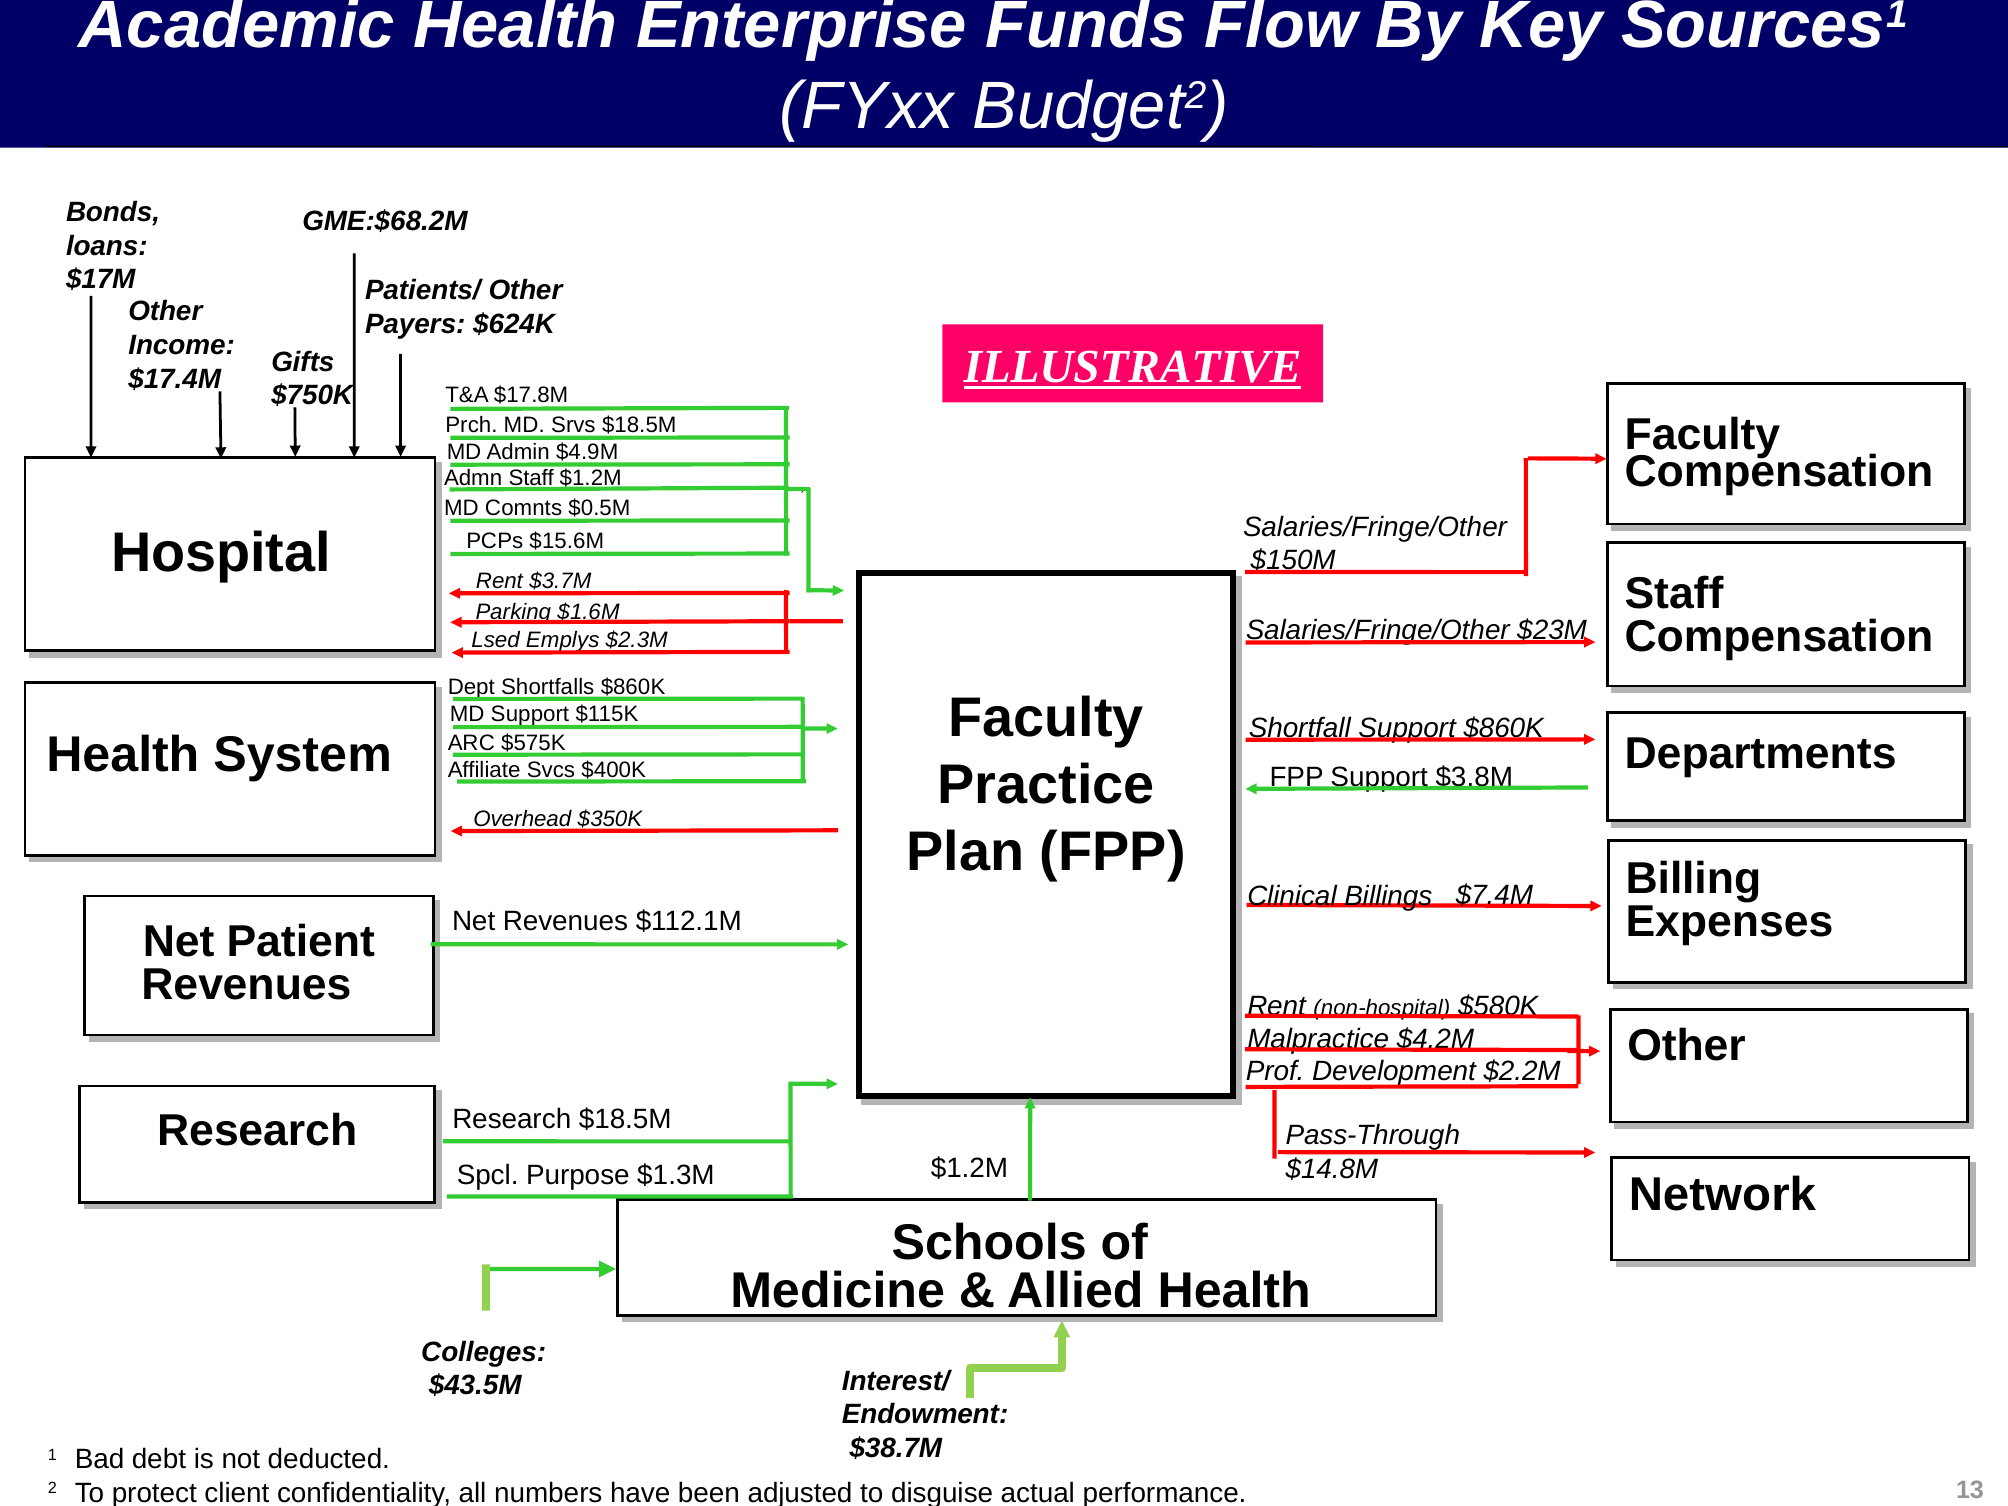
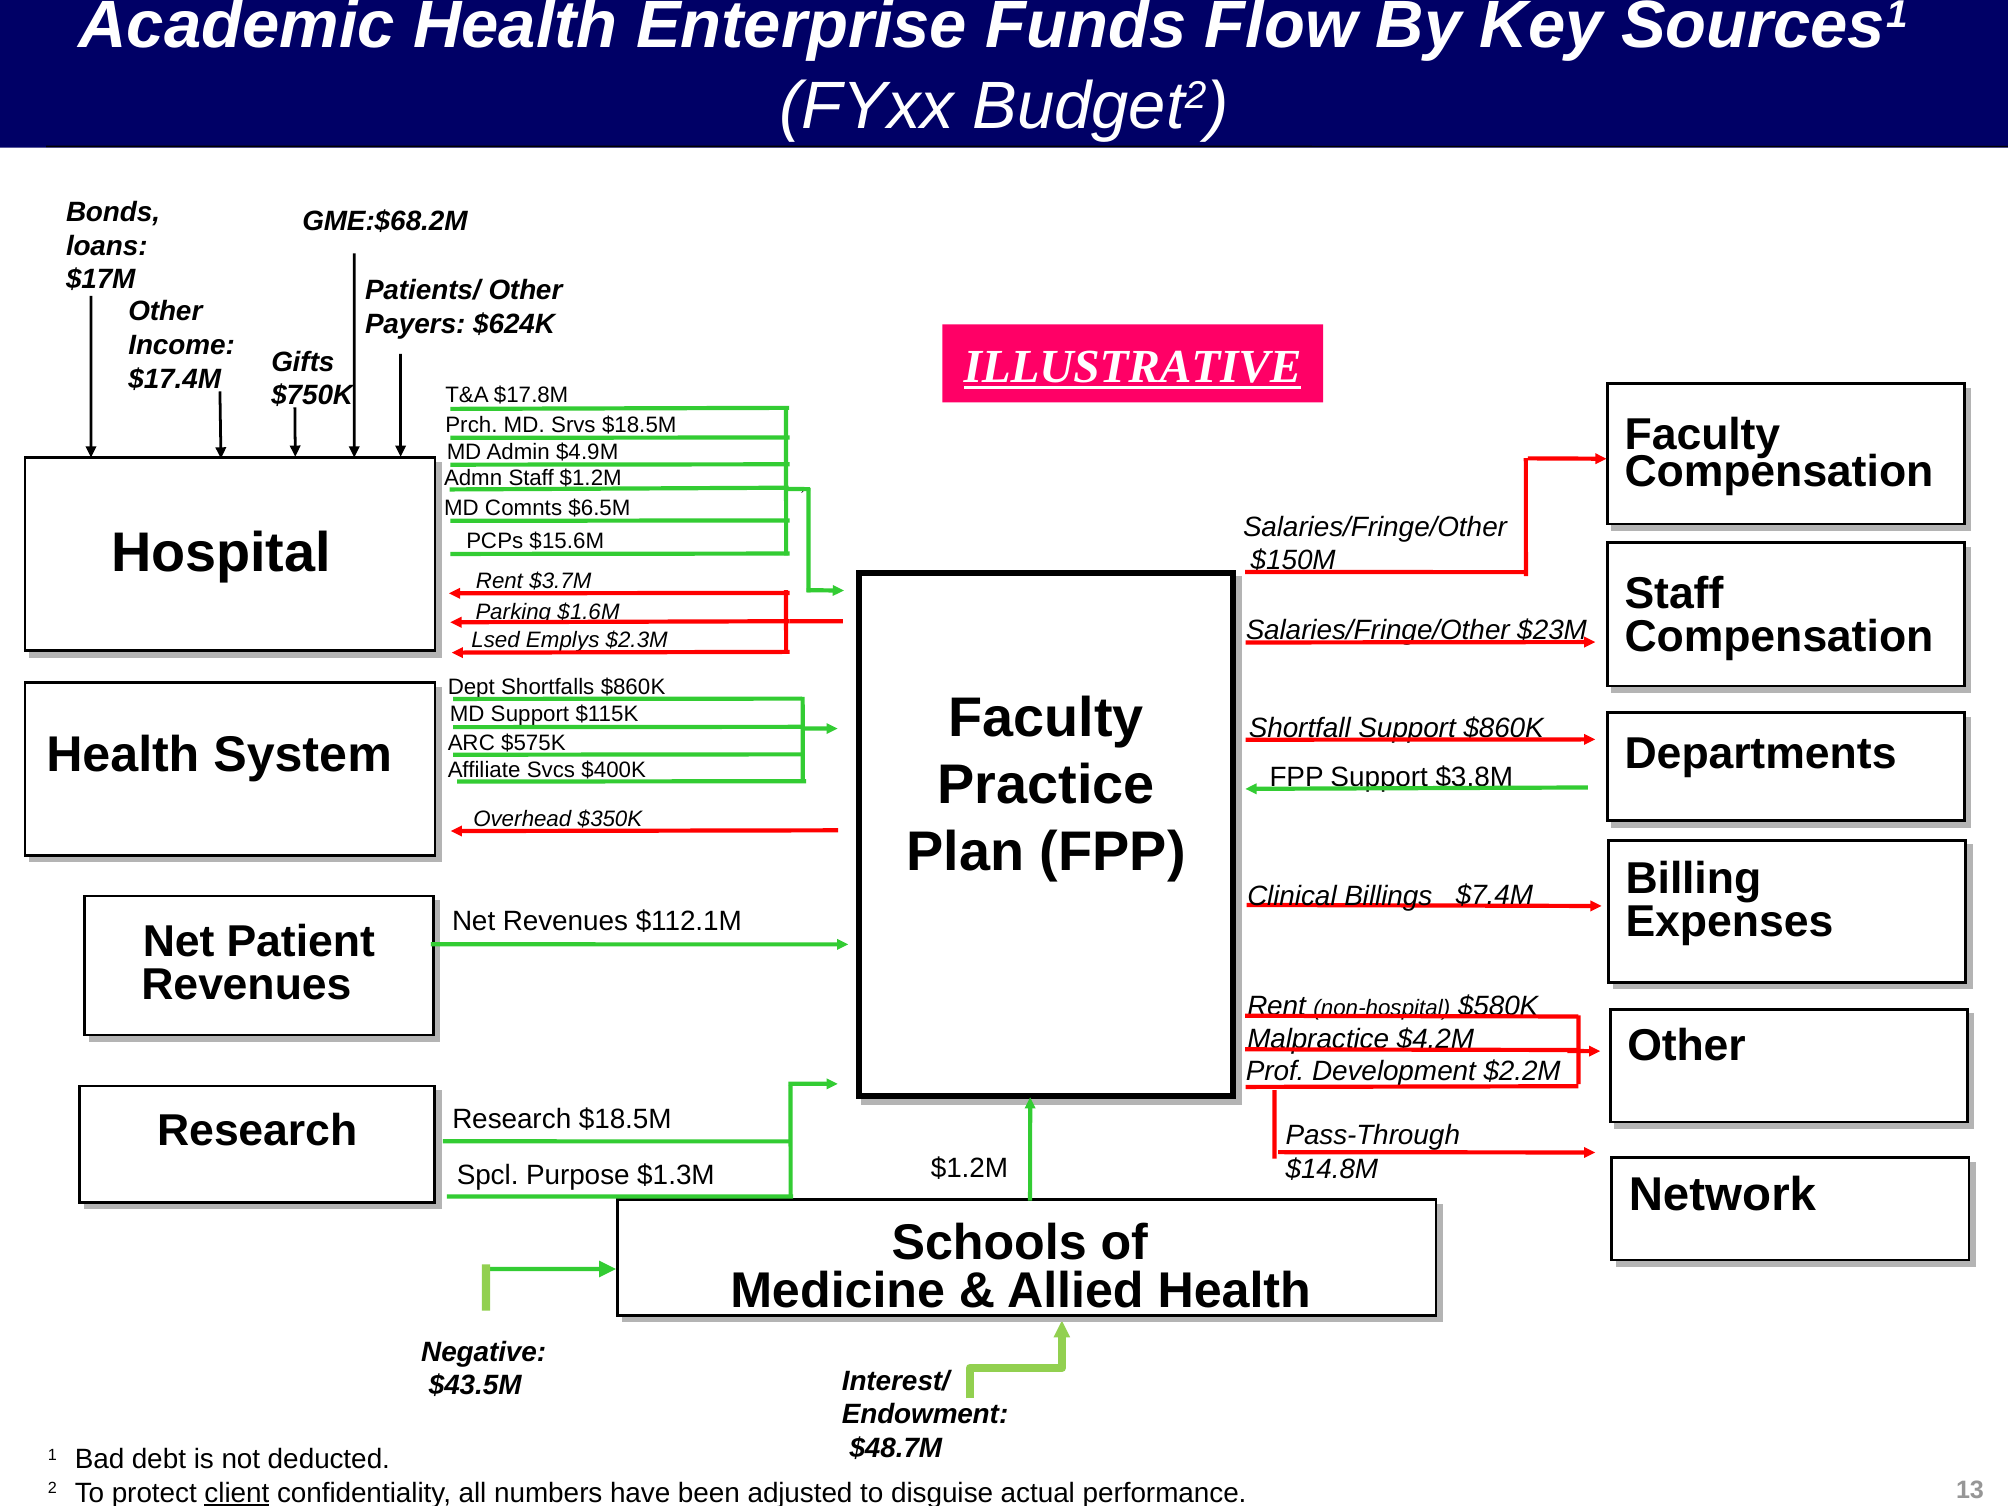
$0.5M: $0.5M -> $6.5M
Colleges: Colleges -> Negative
$38.7M: $38.7M -> $48.7M
client underline: none -> present
